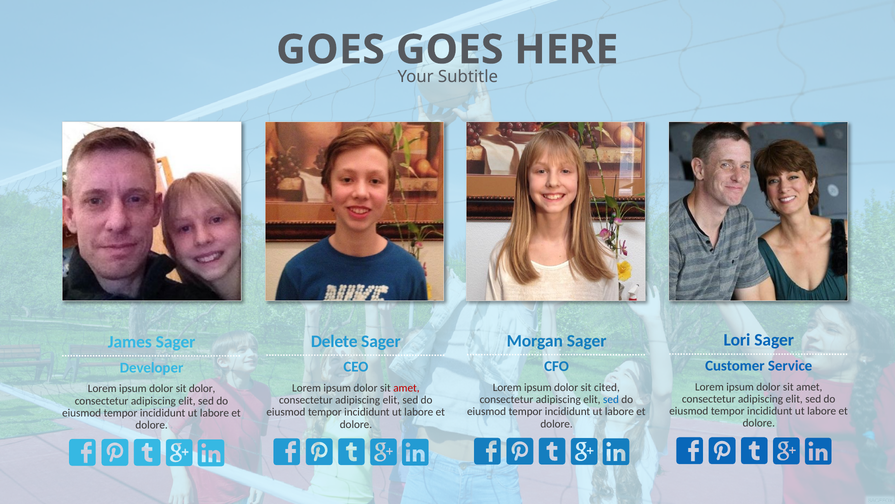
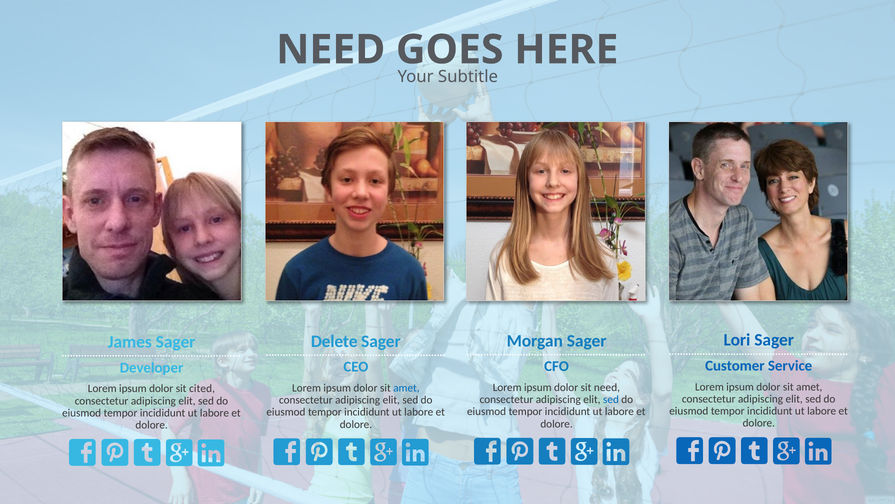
GOES at (330, 50): GOES -> NEED
sit cited: cited -> need
amet at (406, 388) colour: red -> blue
sit dolor: dolor -> cited
